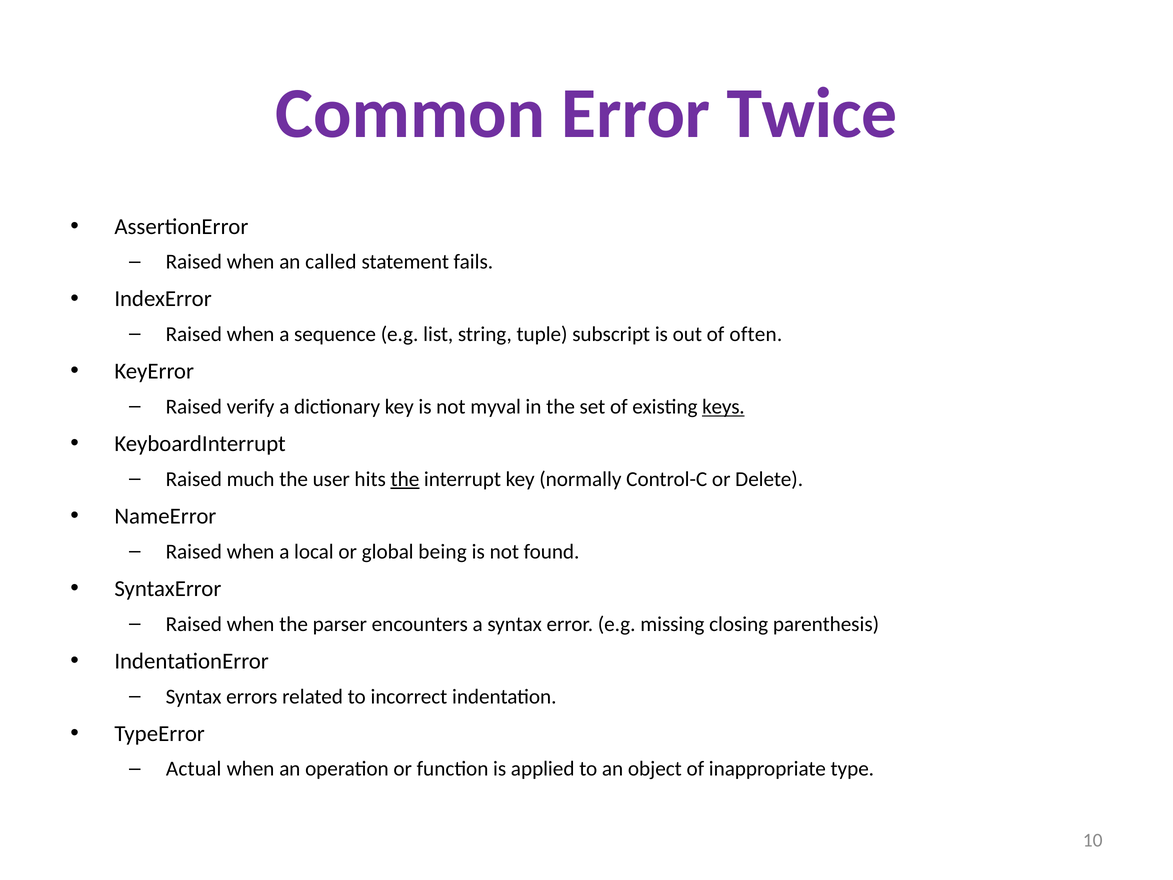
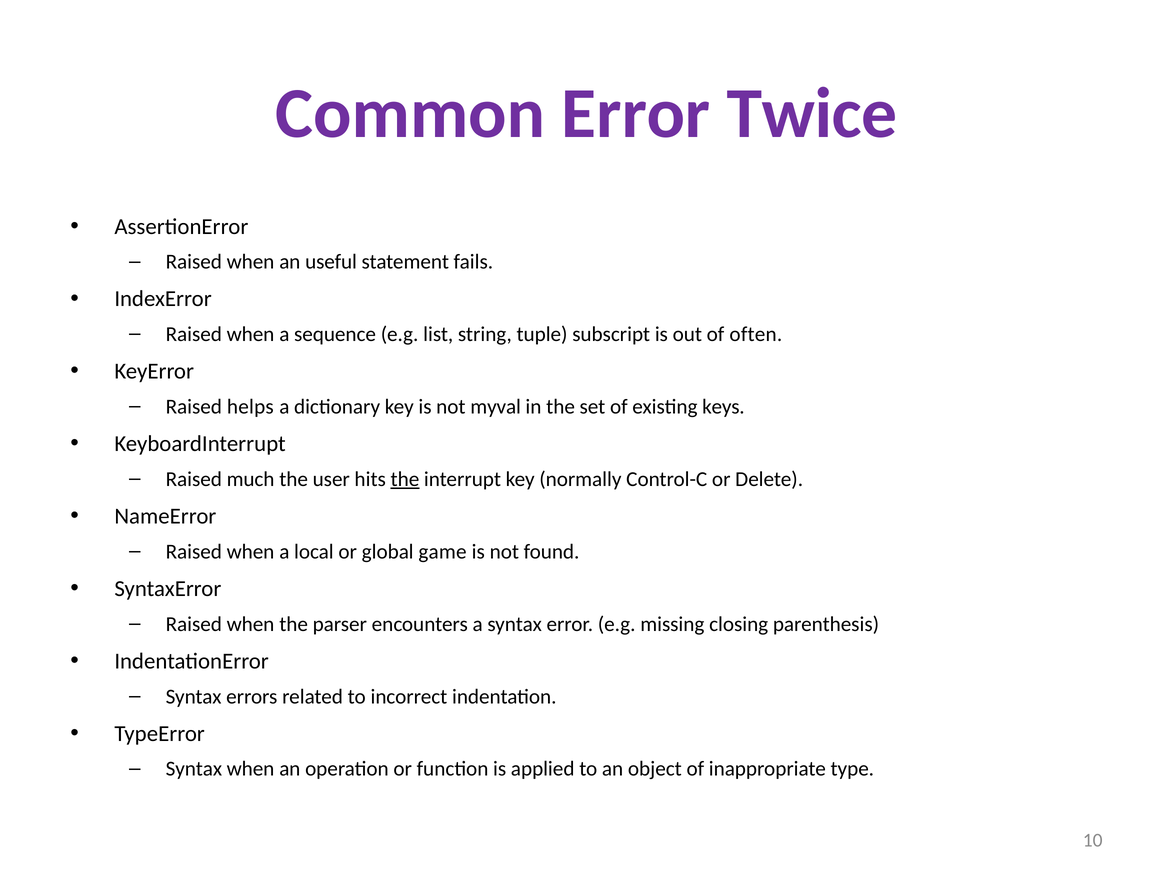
called: called -> useful
verify: verify -> helps
keys underline: present -> none
being: being -> game
Actual at (194, 769): Actual -> Syntax
